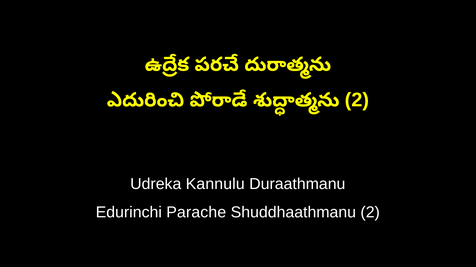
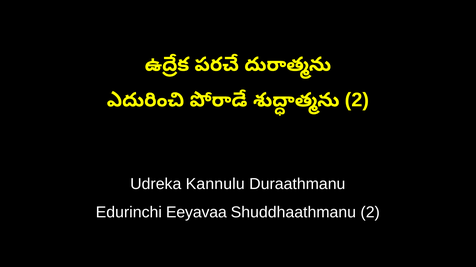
Parache: Parache -> Eeyavaa
